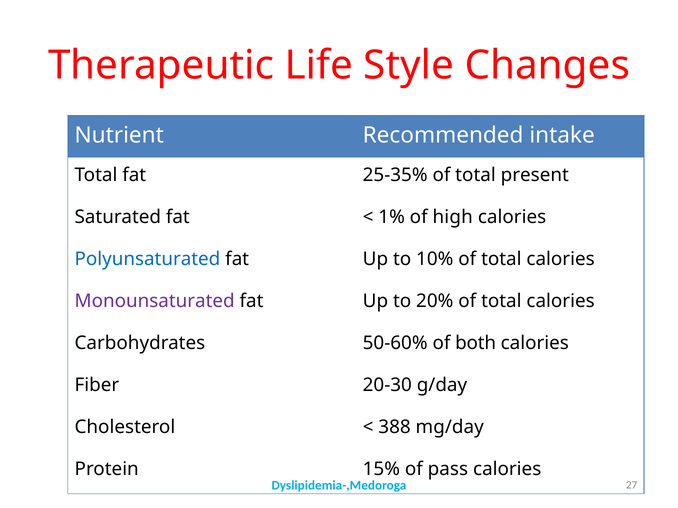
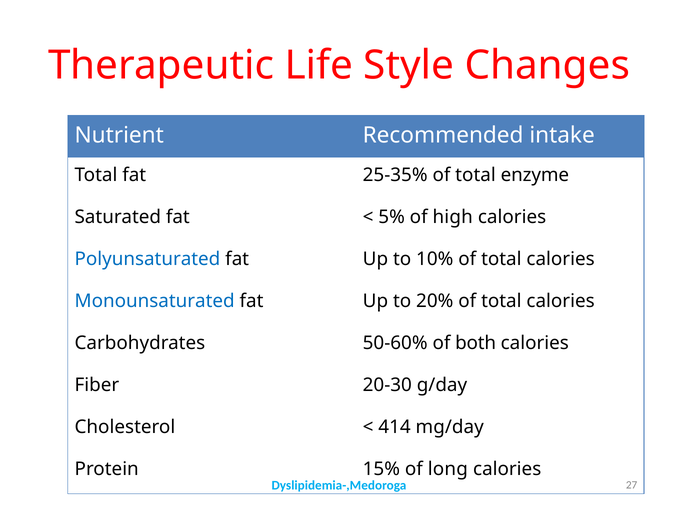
present: present -> enzyme
1%: 1% -> 5%
Monounsaturated colour: purple -> blue
388: 388 -> 414
pass: pass -> long
